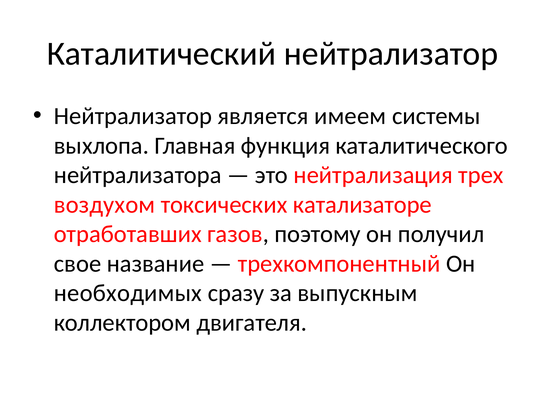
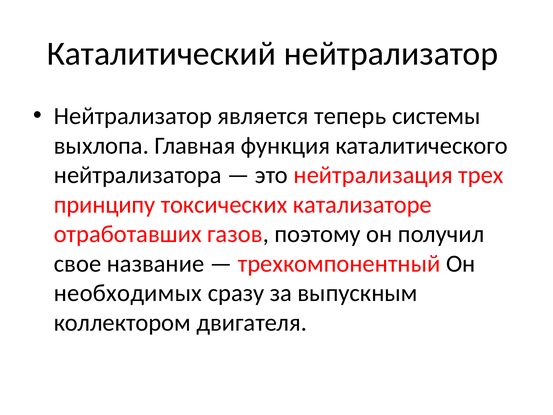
имеем: имеем -> теперь
воздухом: воздухом -> принципу
